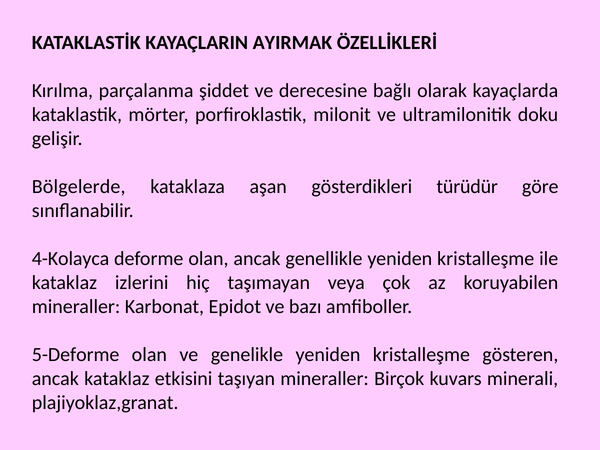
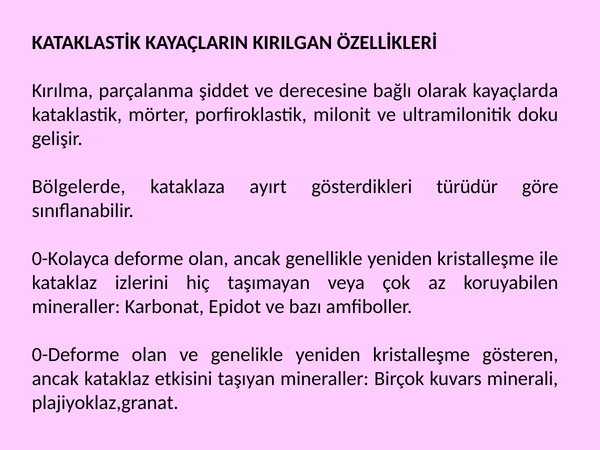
AYIRMAK: AYIRMAK -> KIRILGAN
aşan: aşan -> ayırt
4-Kolayca: 4-Kolayca -> 0-Kolayca
5-Deforme: 5-Deforme -> 0-Deforme
